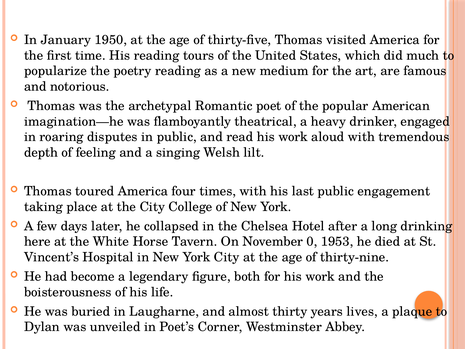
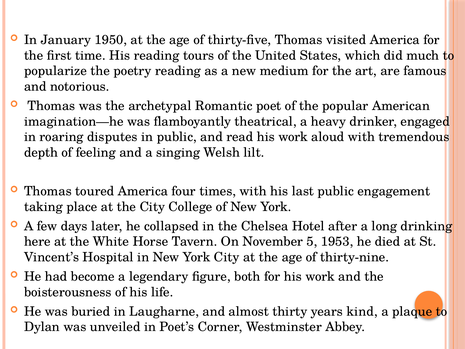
0: 0 -> 5
lives: lives -> kind
